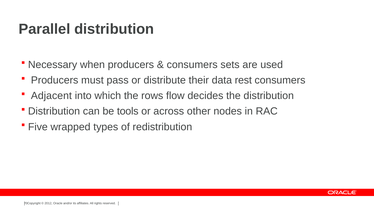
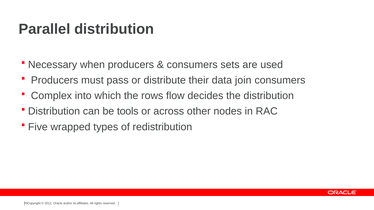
rest: rest -> join
Adjacent: Adjacent -> Complex
